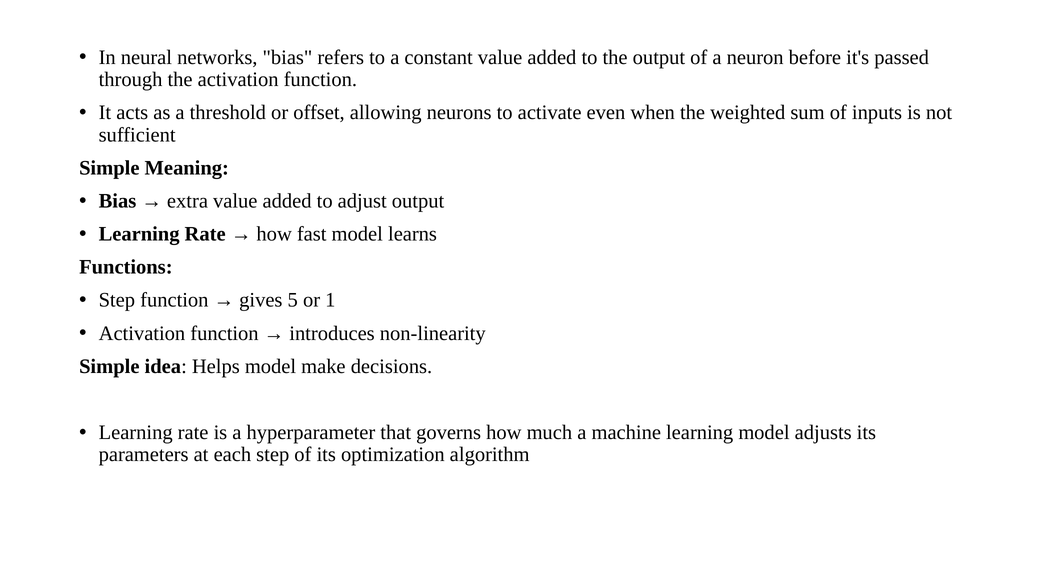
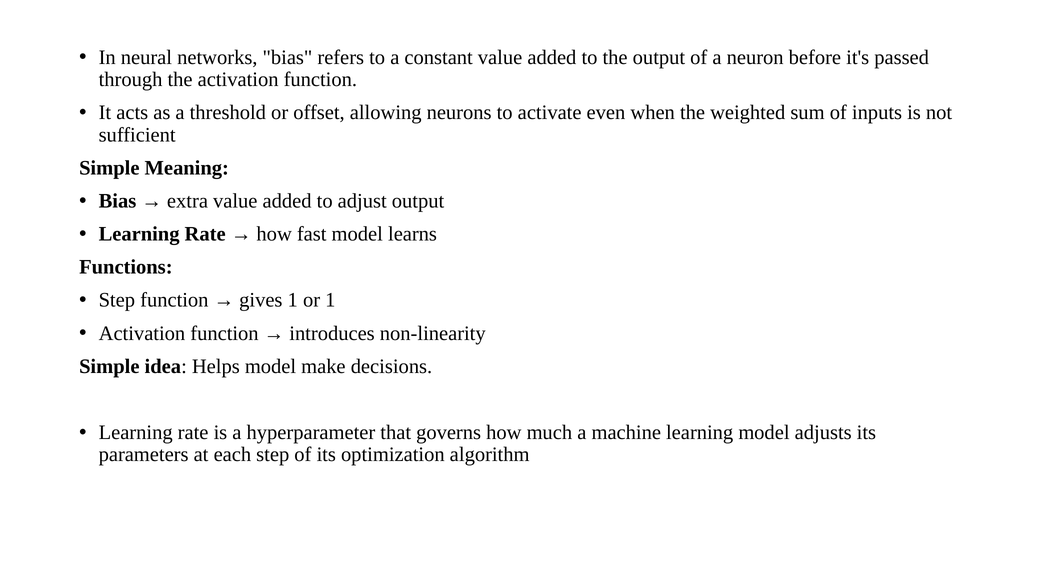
gives 5: 5 -> 1
